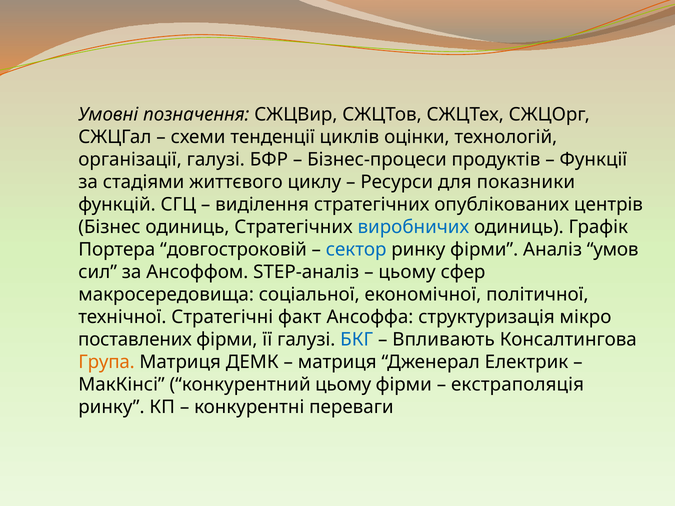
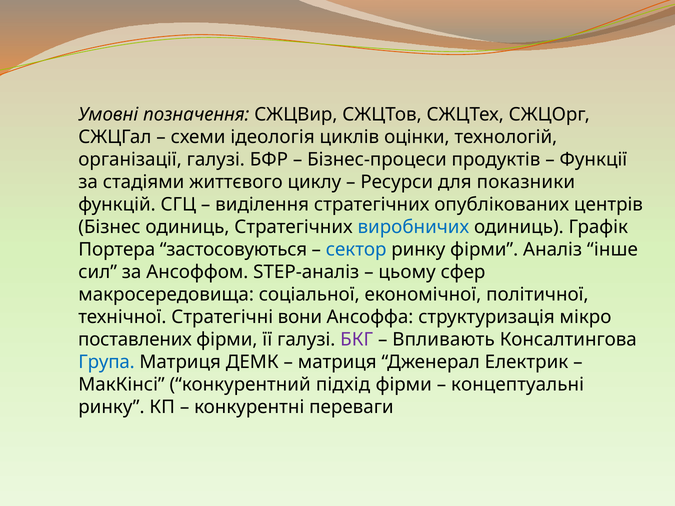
тенденції: тенденції -> ідеологія
довгостроковій: довгостроковій -> застосовуються
умов: умов -> інше
факт: факт -> вони
БКГ colour: blue -> purple
Група colour: orange -> blue
конкурентний цьому: цьому -> підхід
екстраполяція: екстраполяція -> концептуальні
